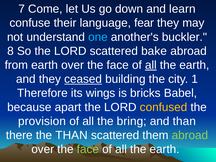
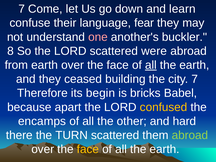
one colour: light blue -> pink
bake: bake -> were
ceased underline: present -> none
city 1: 1 -> 7
wings: wings -> begin
provision: provision -> encamps
bring: bring -> other
and than: than -> hard
the THAN: THAN -> TURN
face at (88, 149) colour: light green -> yellow
